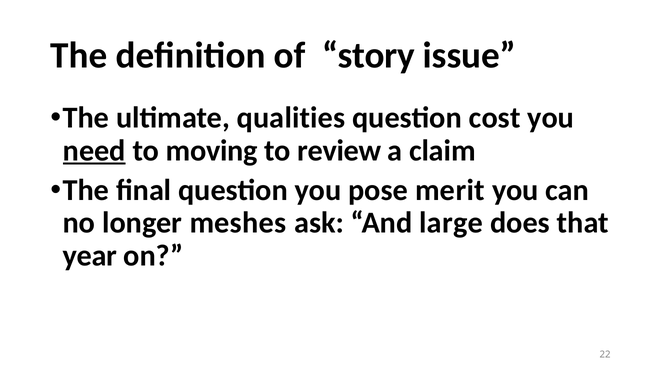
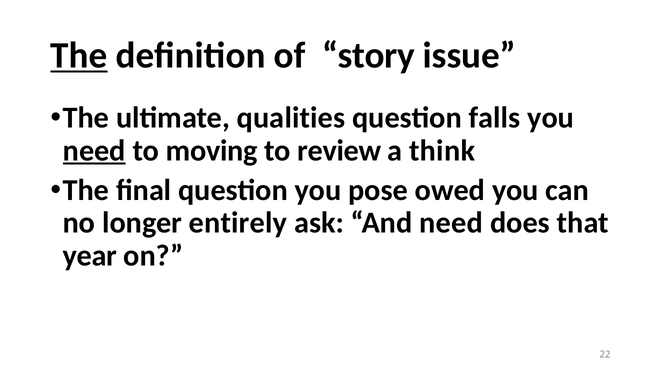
The at (79, 55) underline: none -> present
cost: cost -> falls
claim: claim -> think
merit: merit -> owed
meshes: meshes -> entirely
And large: large -> need
